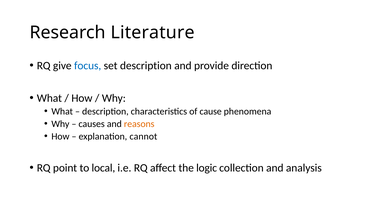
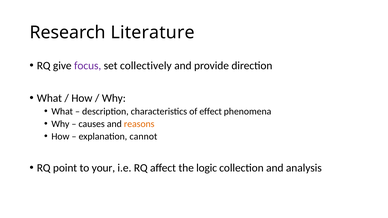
focus colour: blue -> purple
set description: description -> collectively
cause: cause -> effect
local: local -> your
